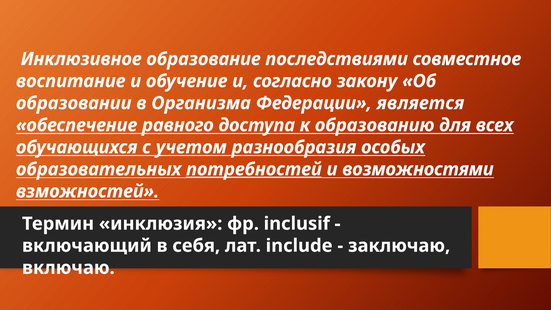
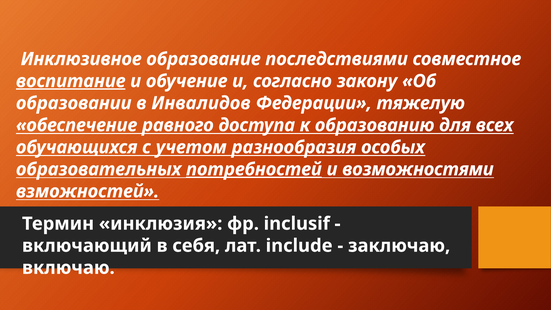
воспитание underline: none -> present
Организма: Организма -> Инвалидов
является: является -> тяжелую
